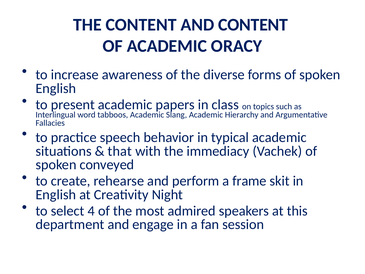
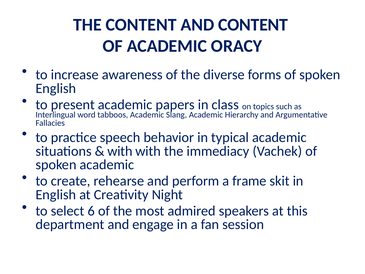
that at (120, 151): that -> with
spoken conveyed: conveyed -> academic
4: 4 -> 6
